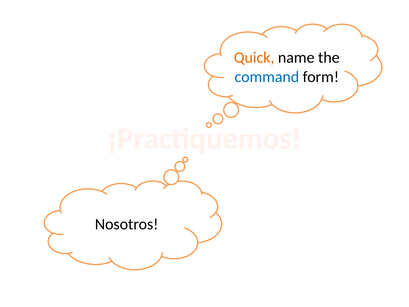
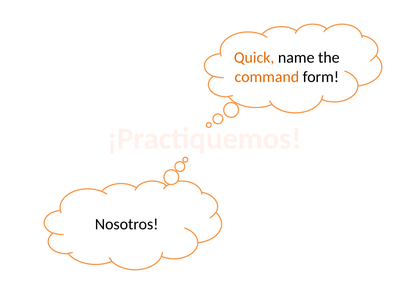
command colour: blue -> orange
